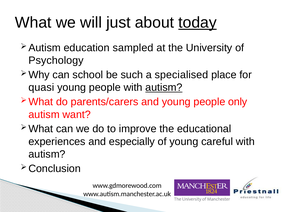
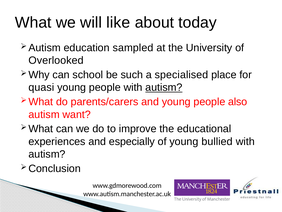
just: just -> like
today underline: present -> none
Psychology: Psychology -> Overlooked
only: only -> also
careful: careful -> bullied
